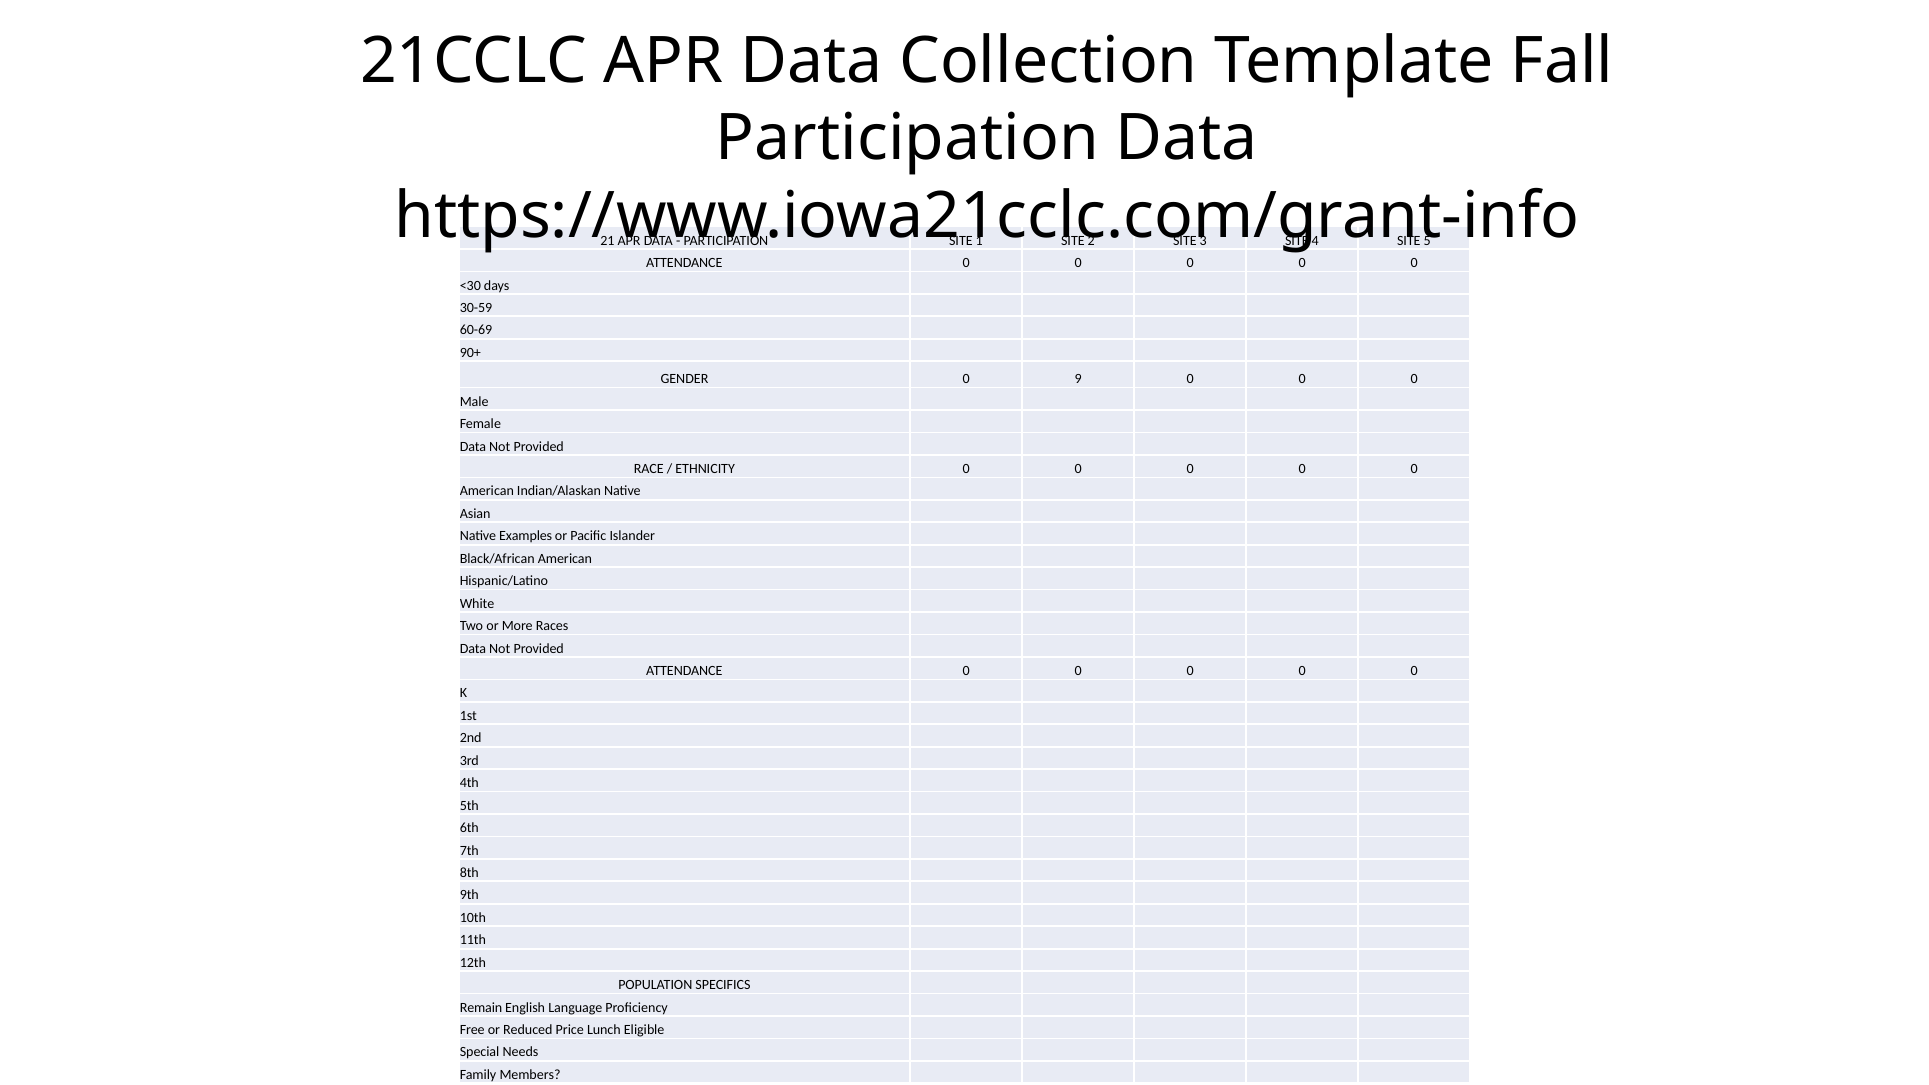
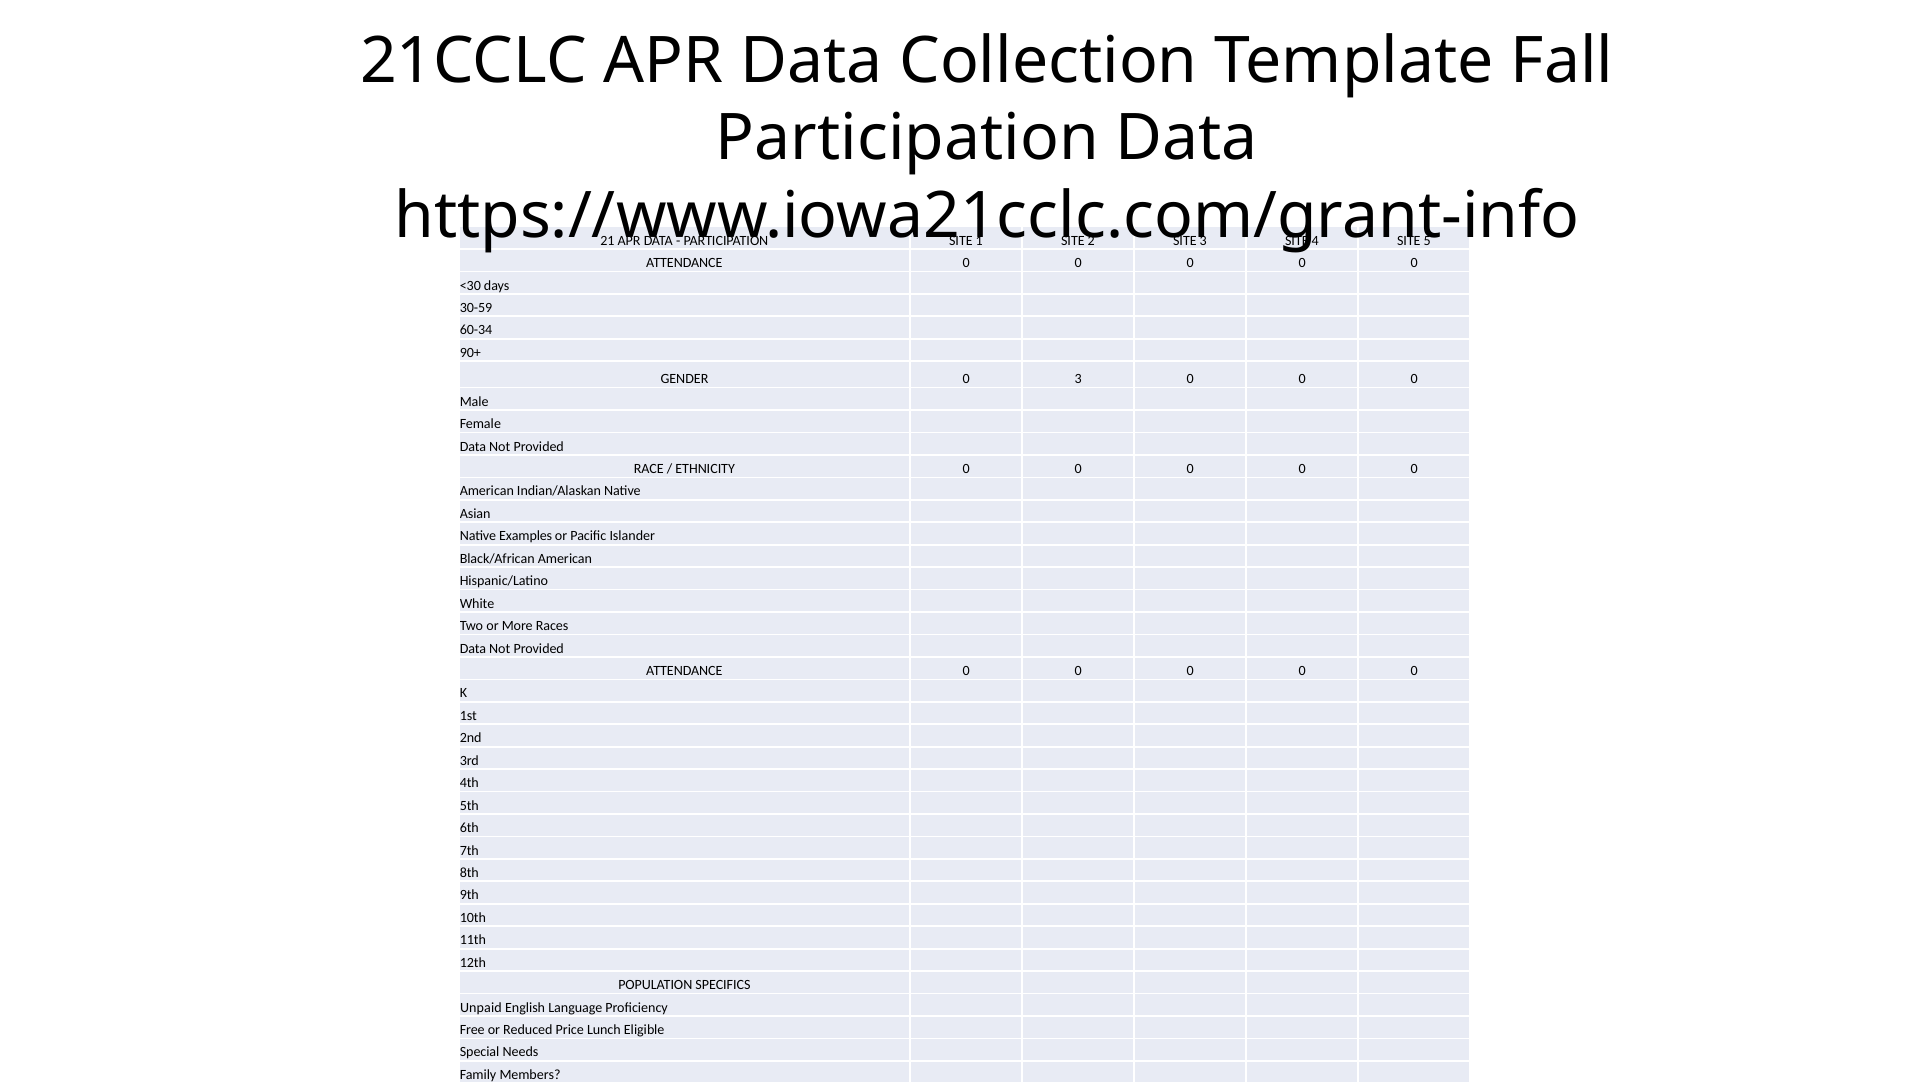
60-69: 60-69 -> 60-34
0 9: 9 -> 3
Remain: Remain -> Unpaid
